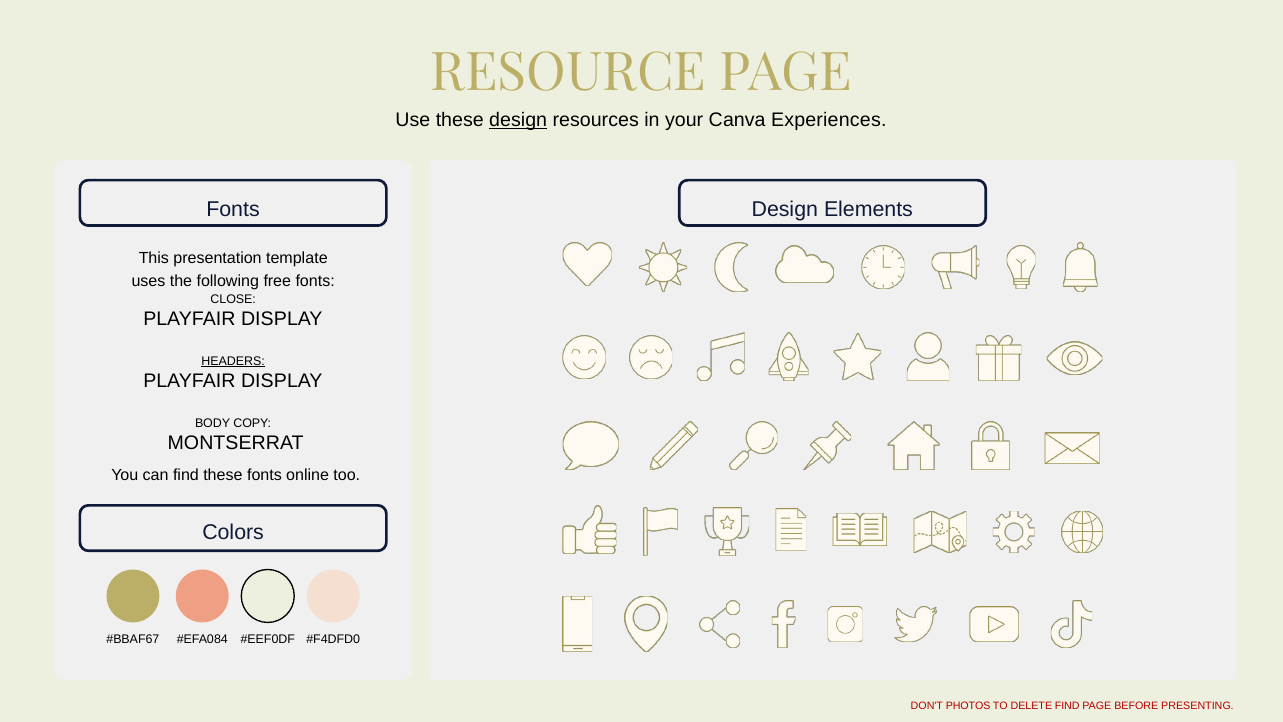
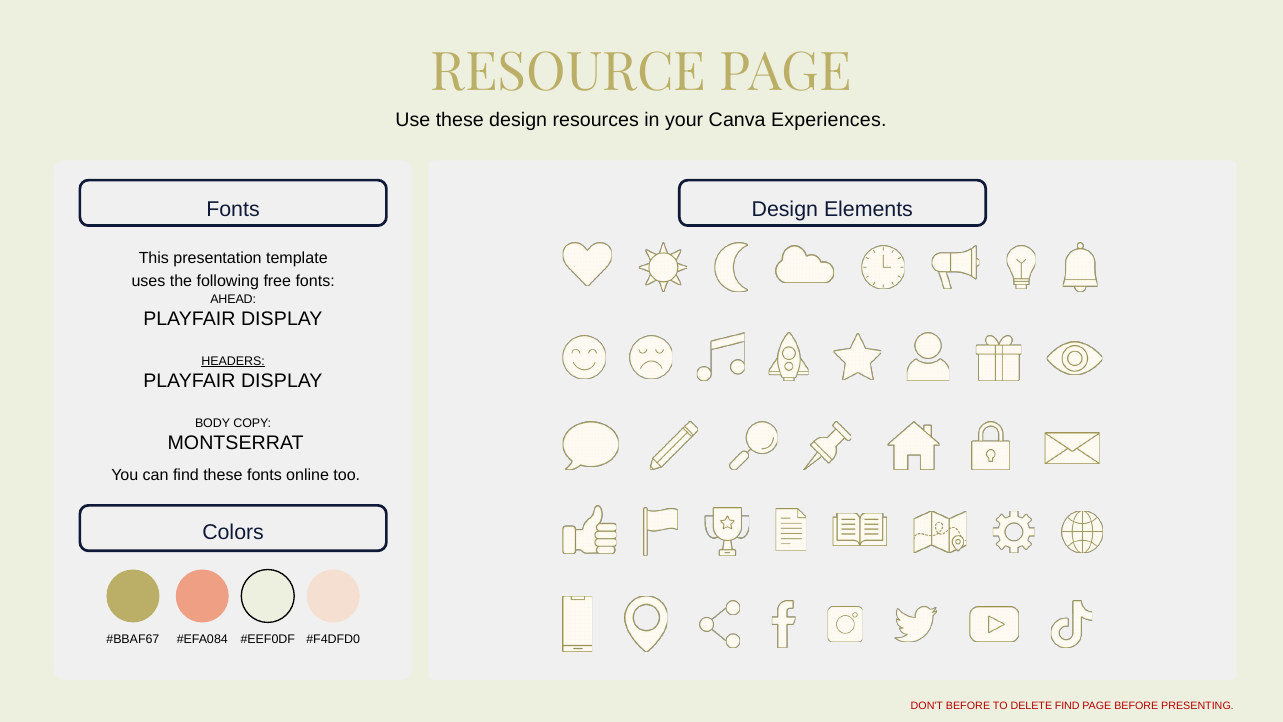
design at (518, 120) underline: present -> none
CLOSE: CLOSE -> AHEAD
DON'T PHOTOS: PHOTOS -> BEFORE
